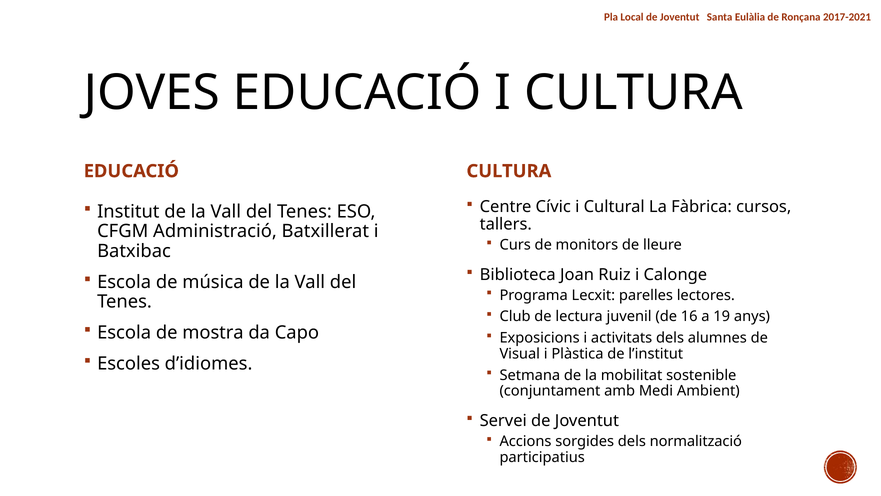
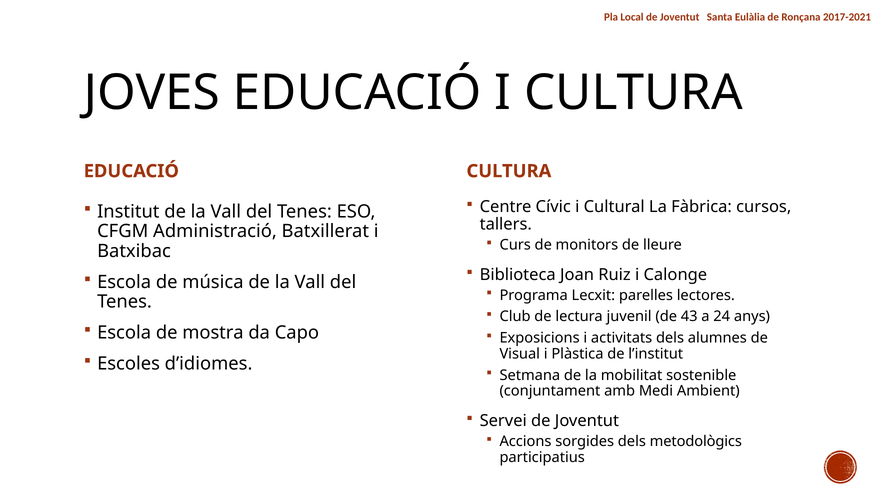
16: 16 -> 43
19: 19 -> 24
normalització: normalització -> metodològics
